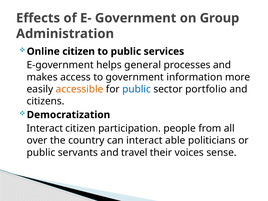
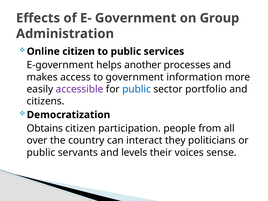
general: general -> another
accessible colour: orange -> purple
Interact at (45, 128): Interact -> Obtains
able: able -> they
travel: travel -> levels
